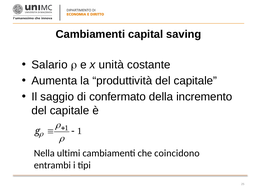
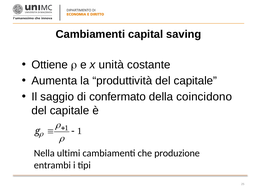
Salario: Salario -> Ottiene
incremento: incremento -> coincidono
coincidono: coincidono -> produzione
